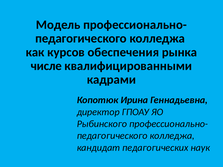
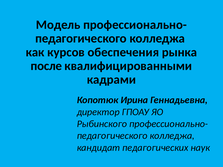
числе: числе -> после
